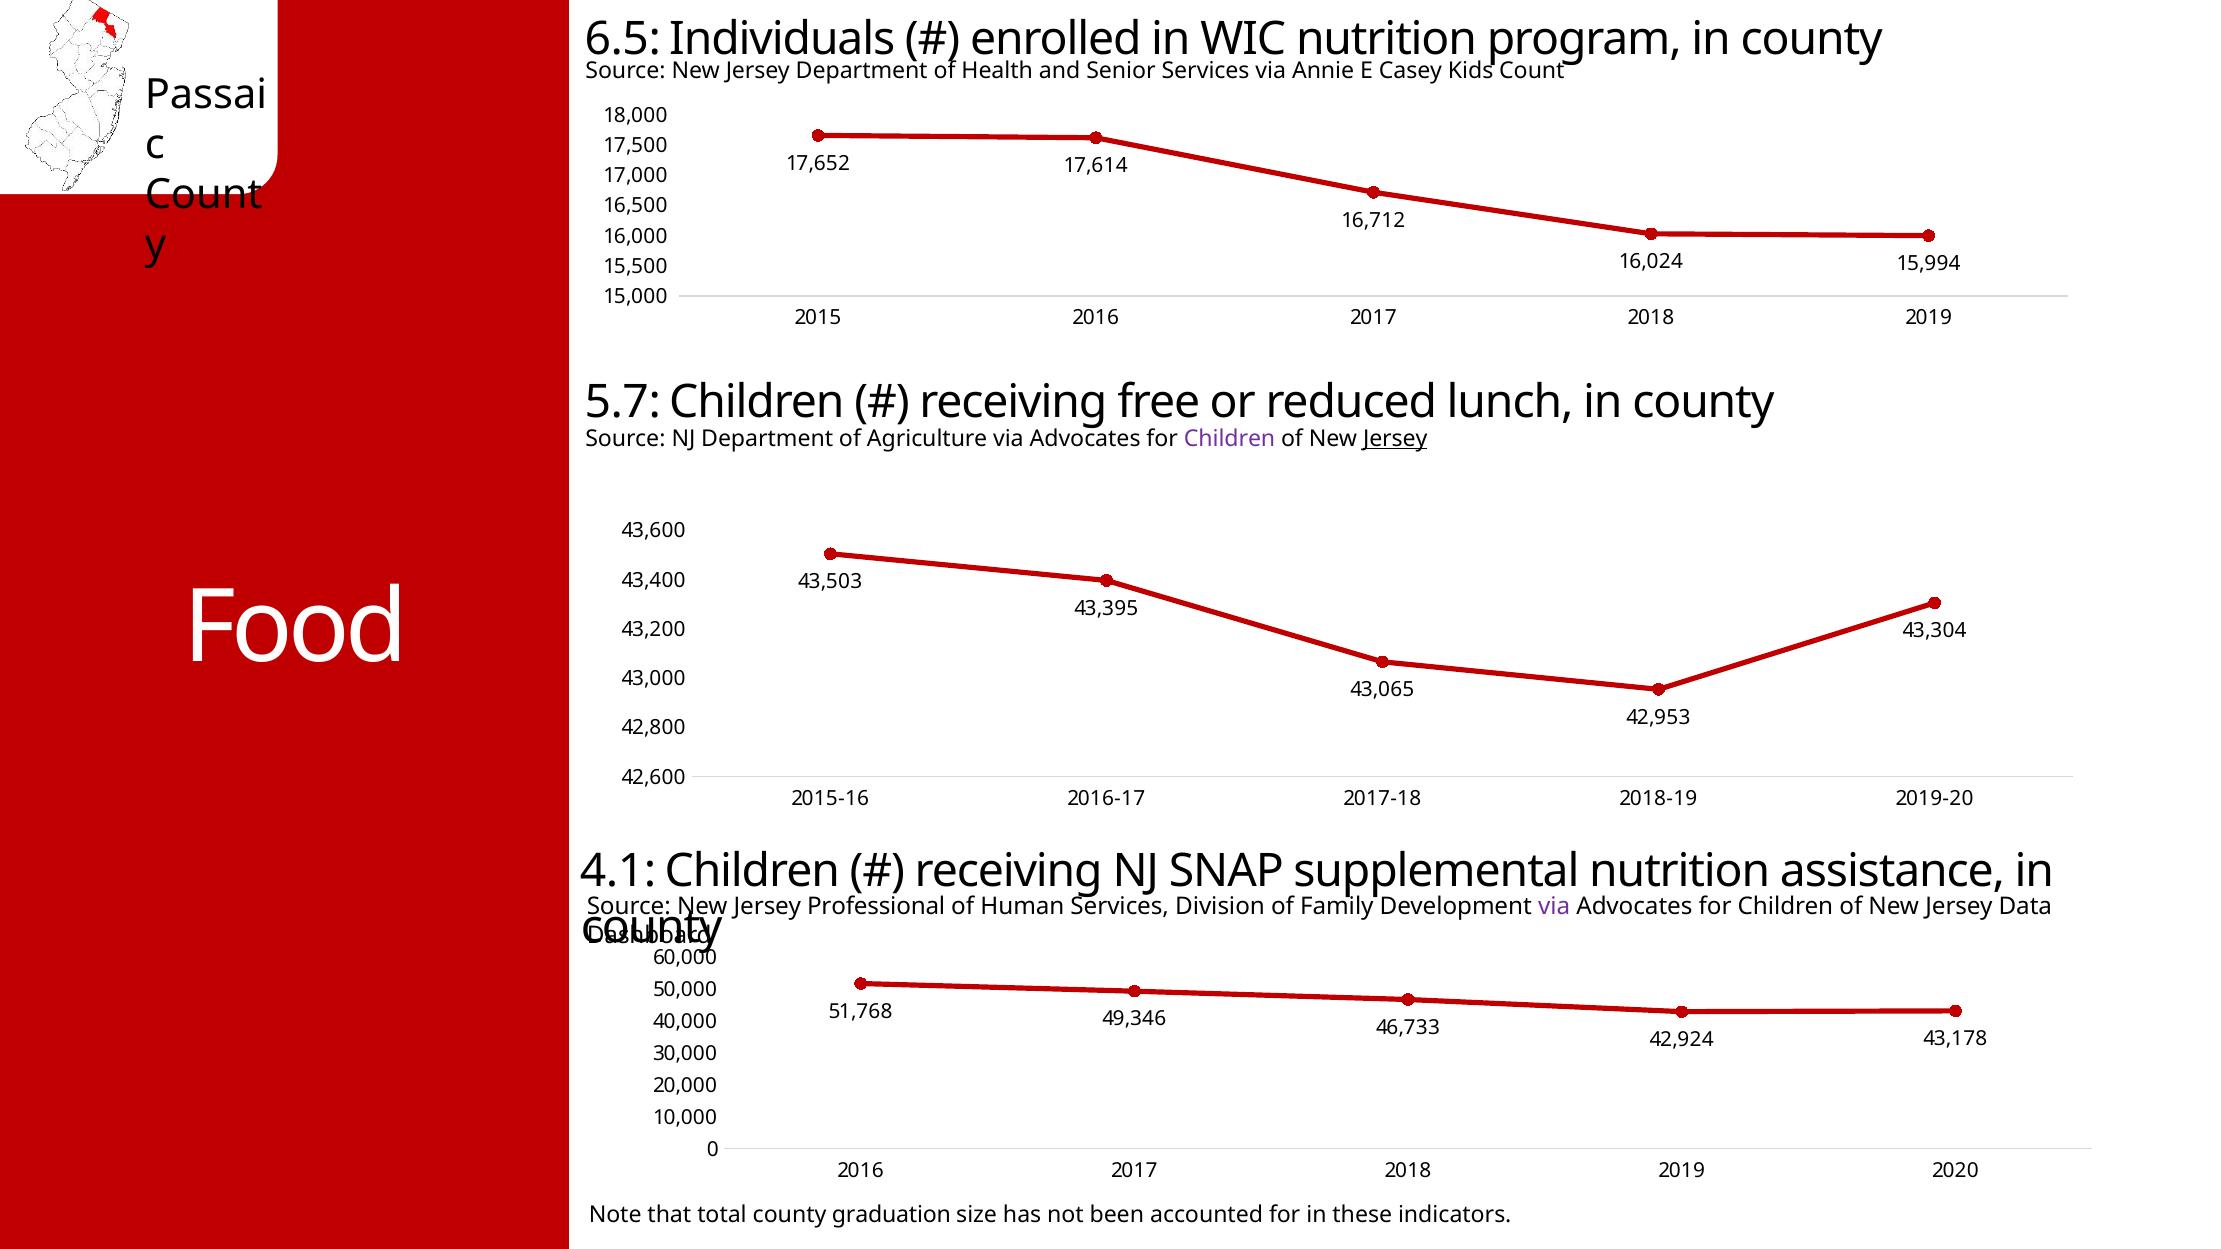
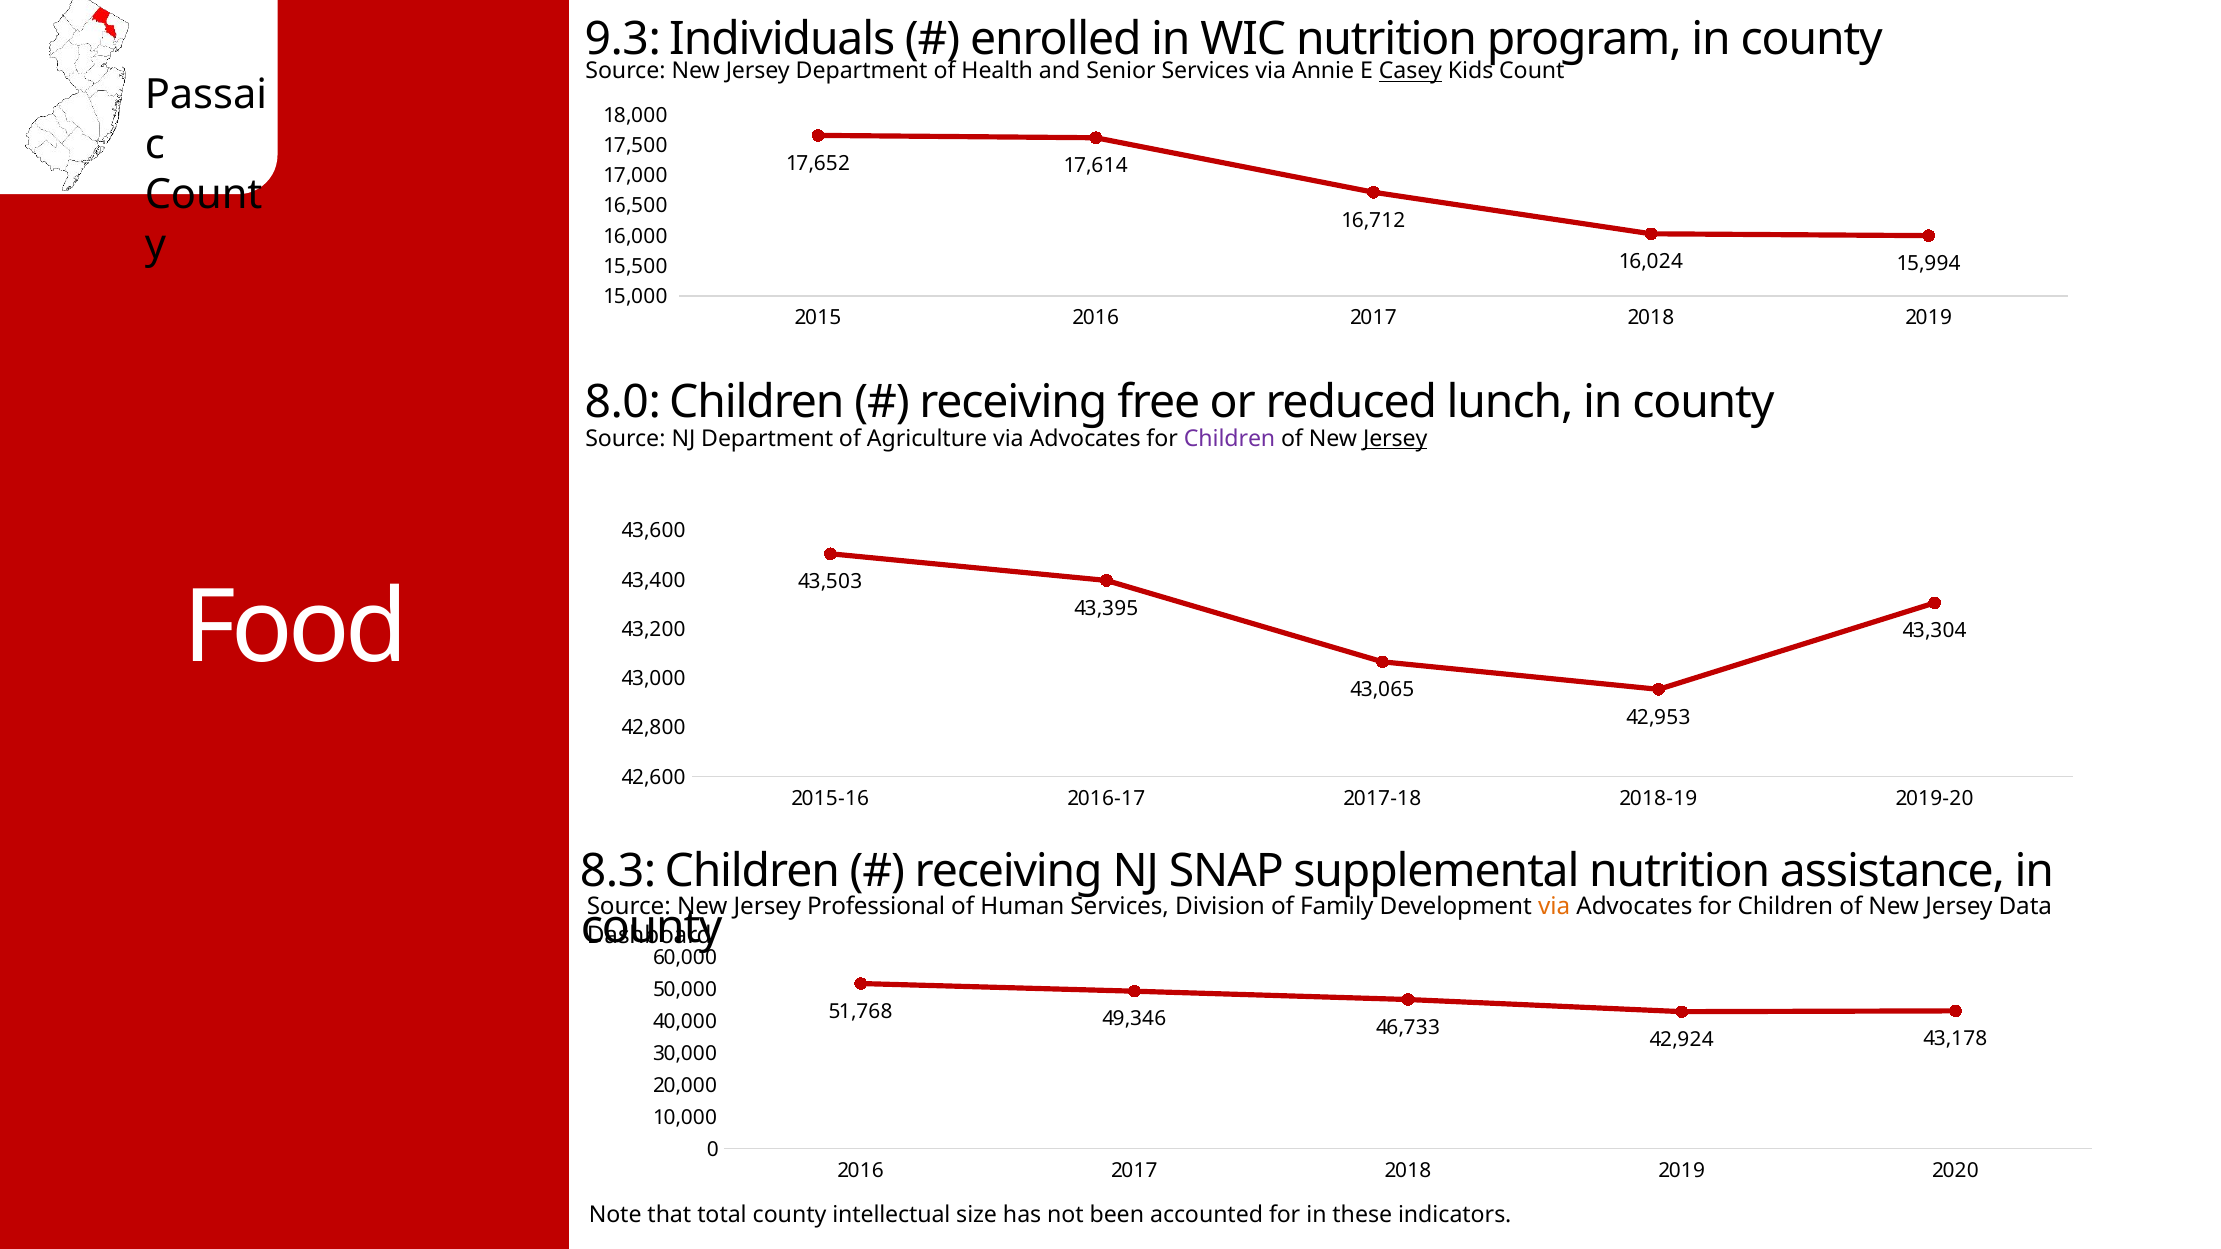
6.5: 6.5 -> 9.3
Casey underline: none -> present
5.7: 5.7 -> 8.0
4.1: 4.1 -> 8.3
via at (1554, 907) colour: purple -> orange
graduation: graduation -> intellectual
